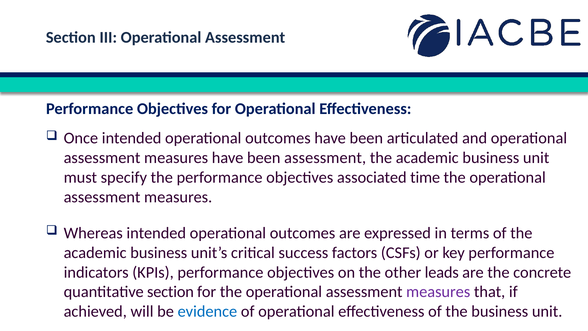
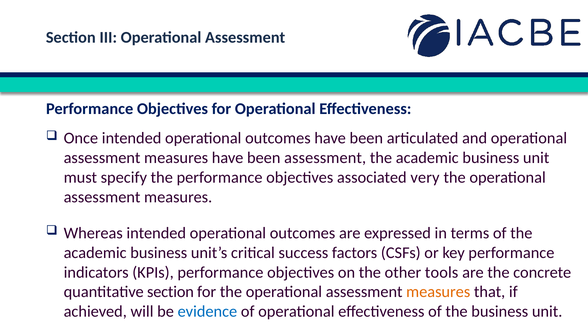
time: time -> very
leads: leads -> tools
measures at (438, 292) colour: purple -> orange
